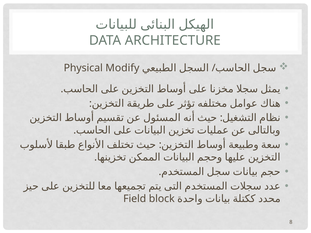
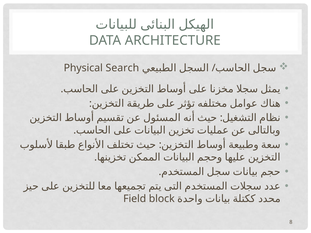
Modify: Modify -> Search
